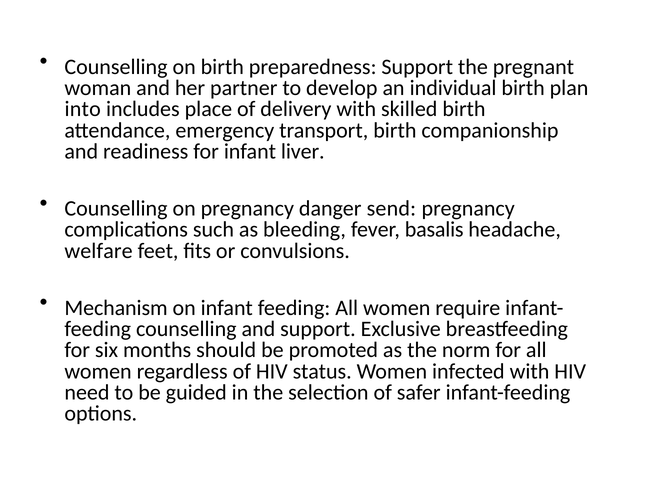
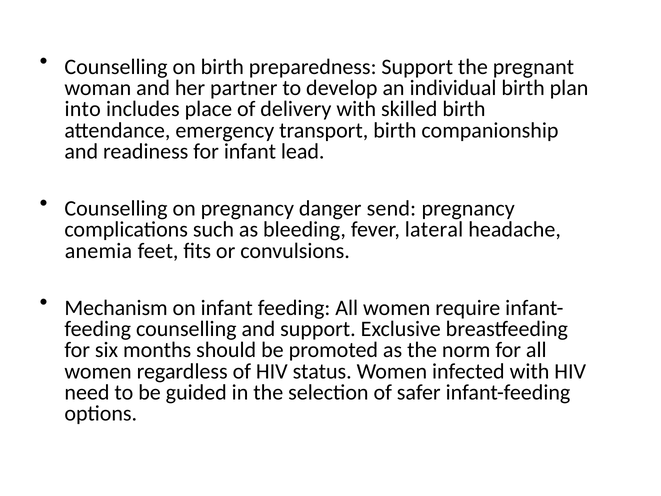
liver: liver -> lead
basalis: basalis -> lateral
welfare: welfare -> anemia
